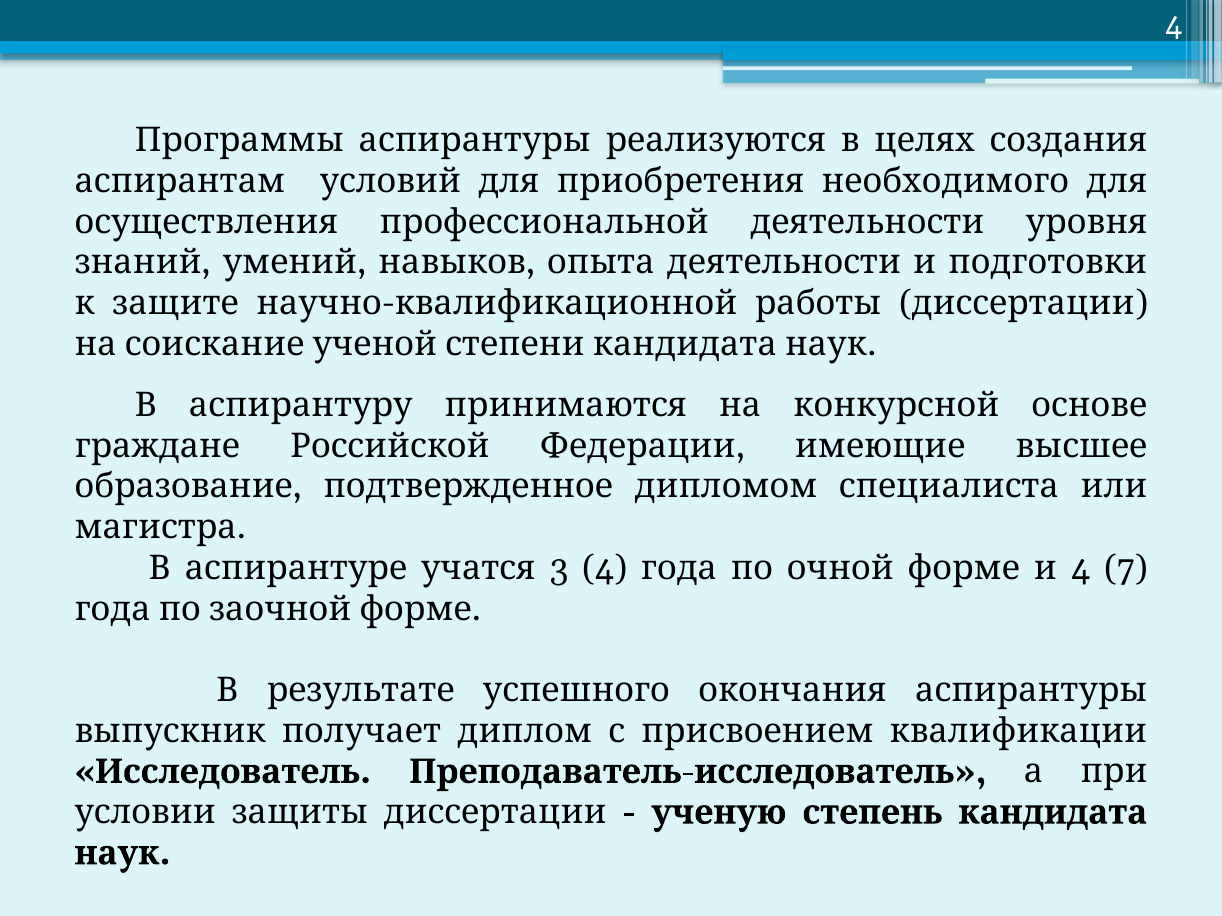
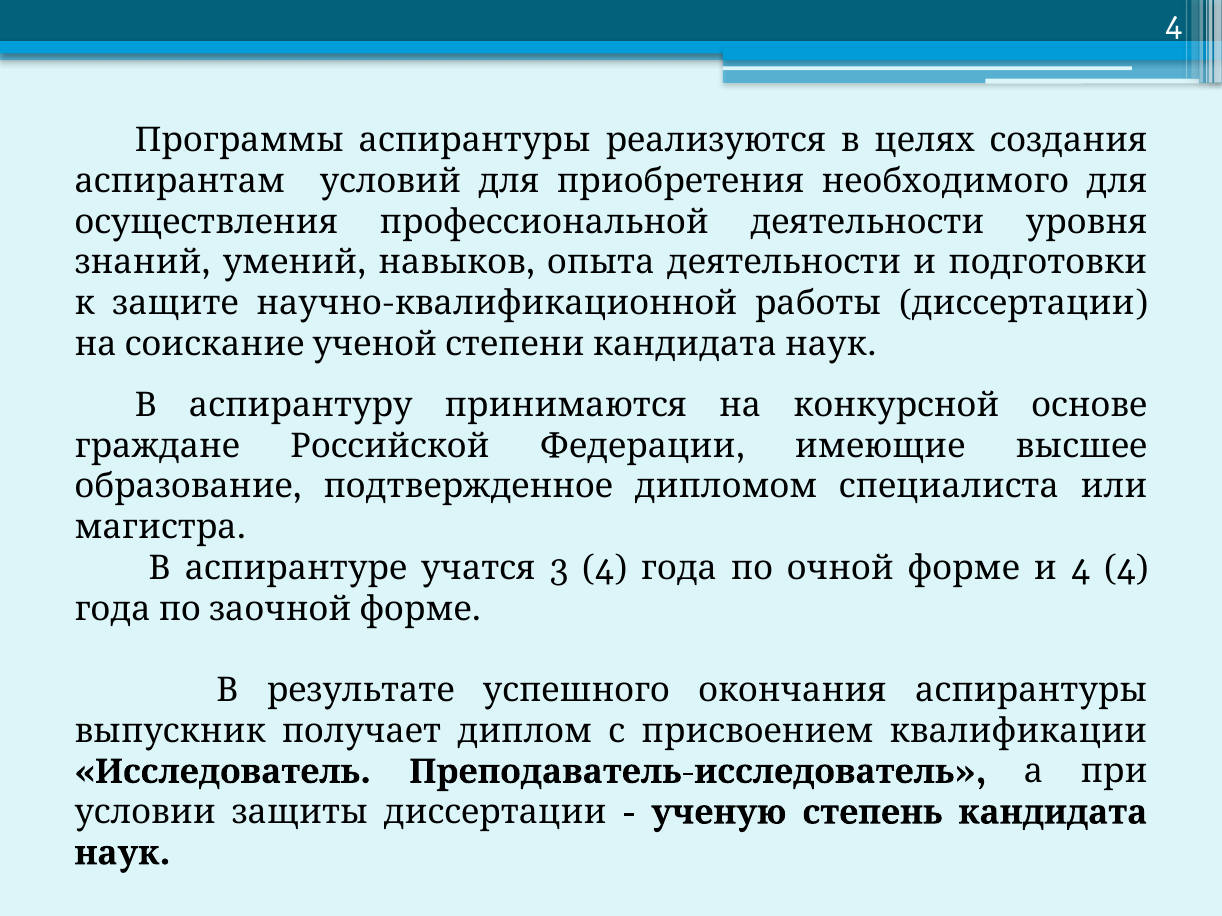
4 4 7: 7 -> 4
